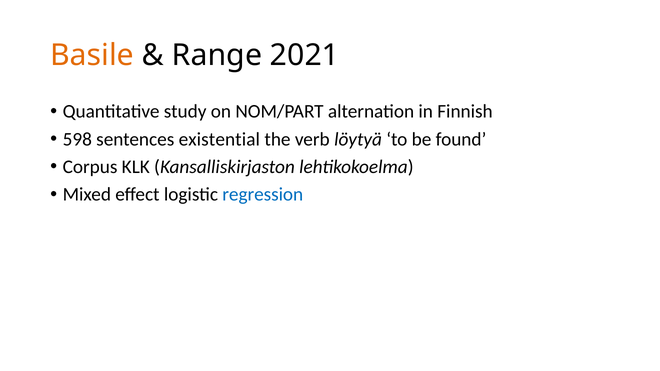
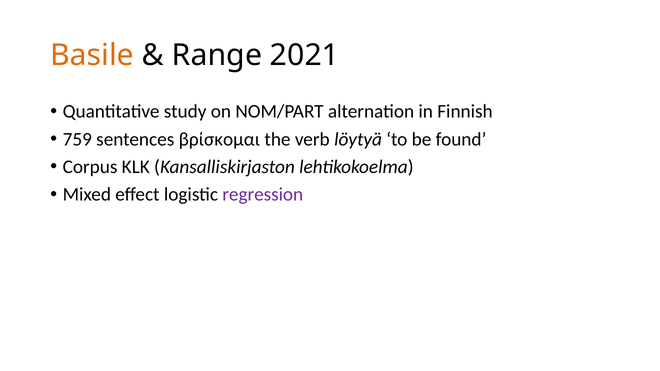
598: 598 -> 759
existential: existential -> βρίσκομαι
regression colour: blue -> purple
